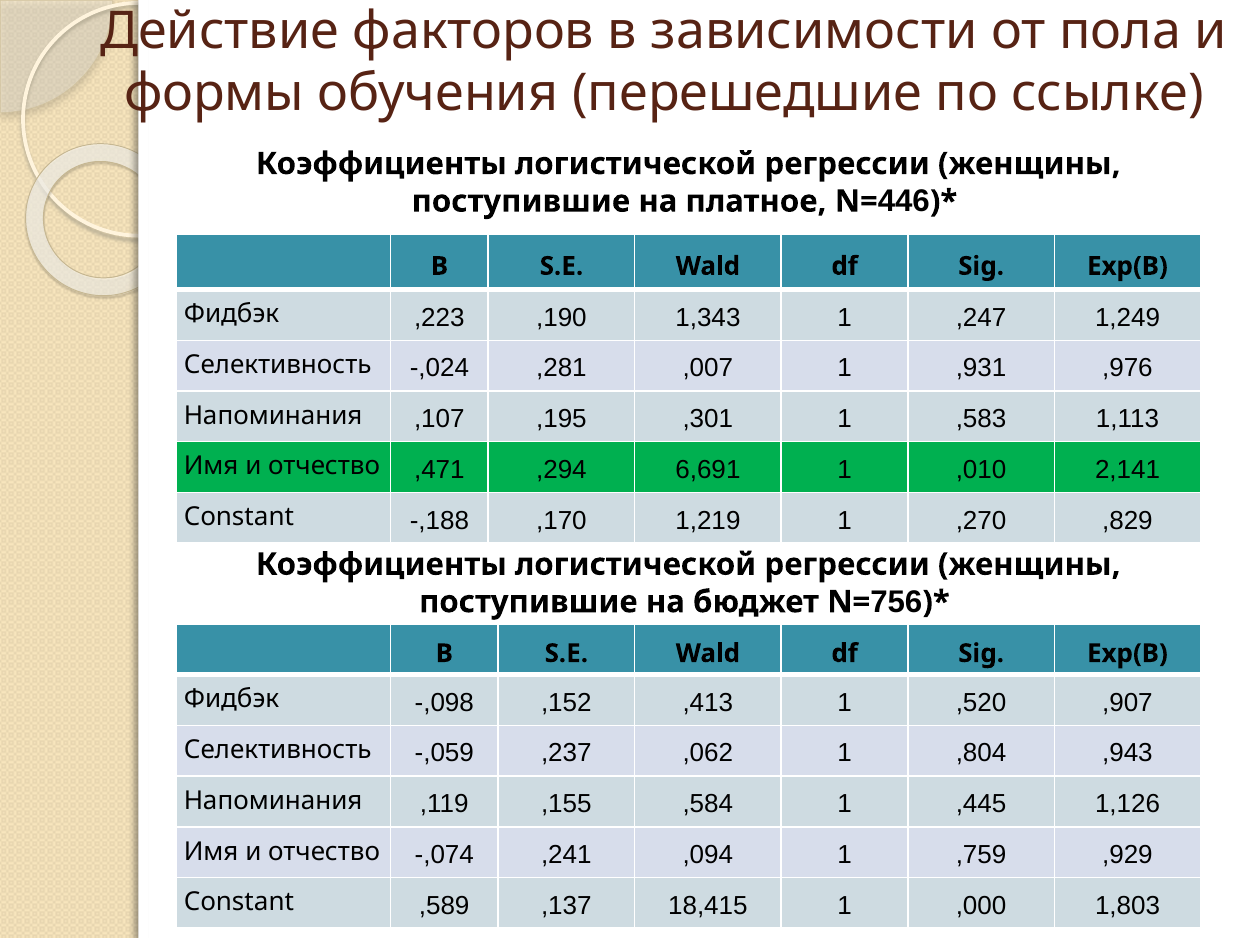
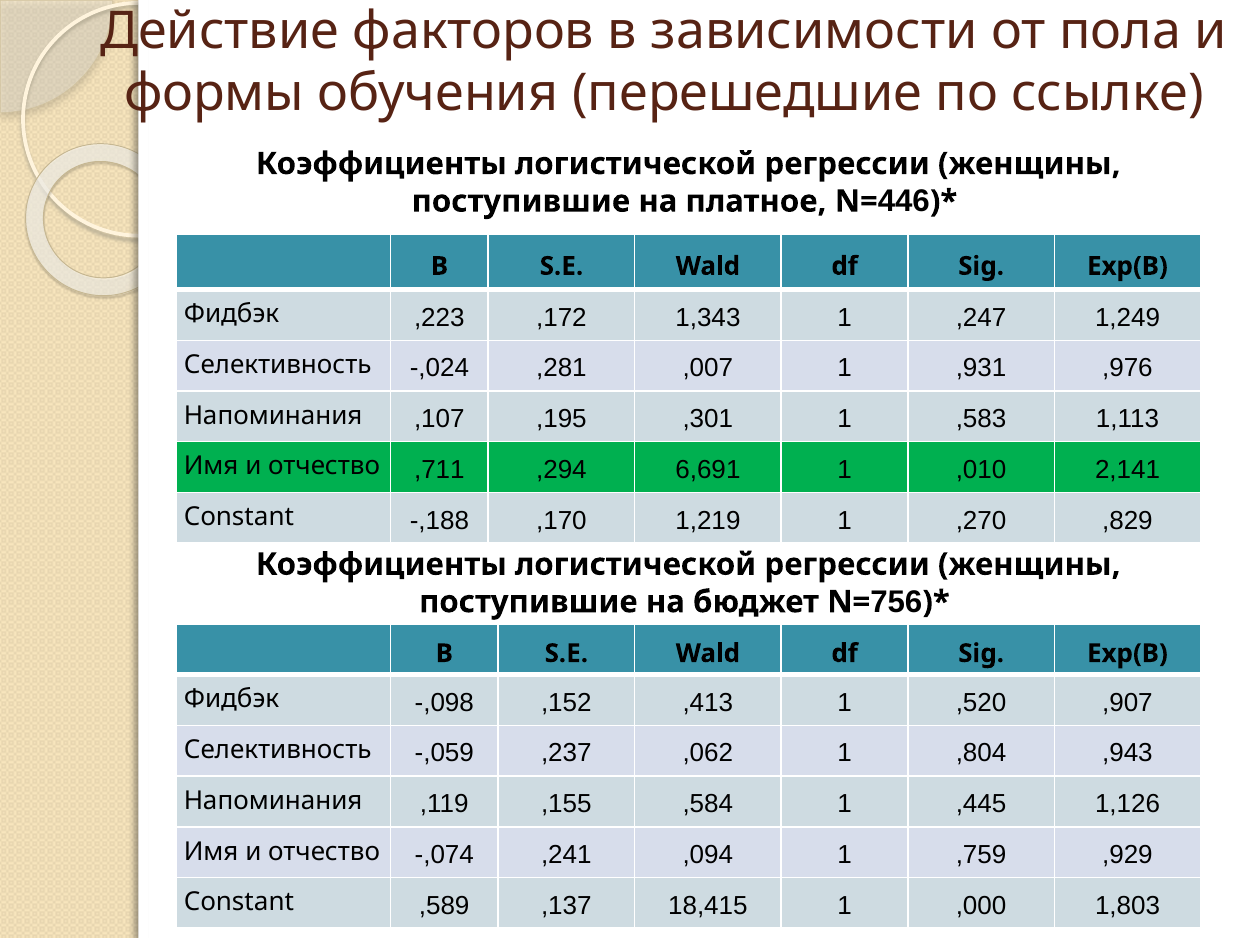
,190: ,190 -> ,172
,471: ,471 -> ,711
